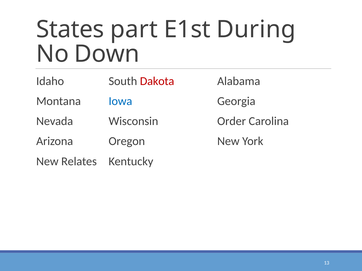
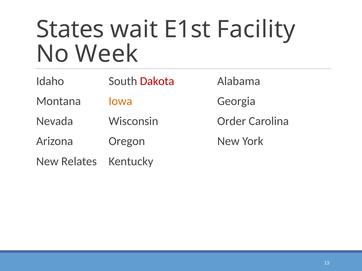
part: part -> wait
During: During -> Facility
Down: Down -> Week
Iowa colour: blue -> orange
